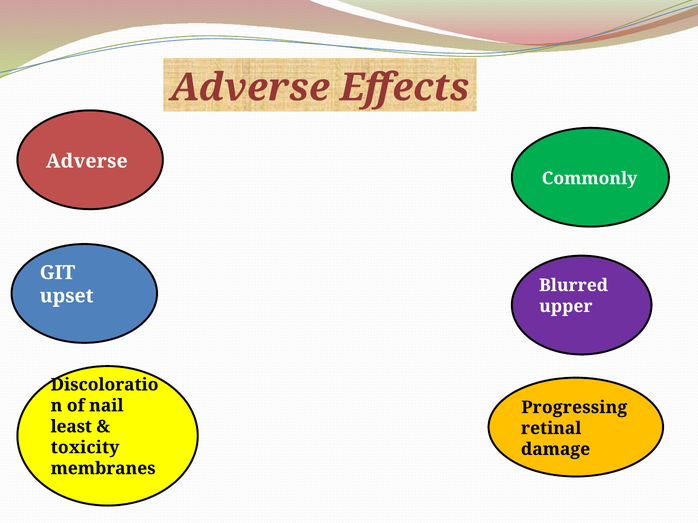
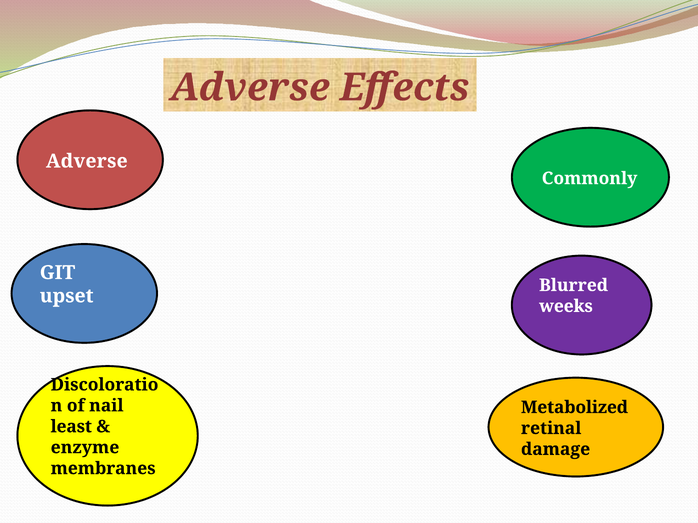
upper: upper -> weeks
Progressing: Progressing -> Metabolized
toxicity: toxicity -> enzyme
